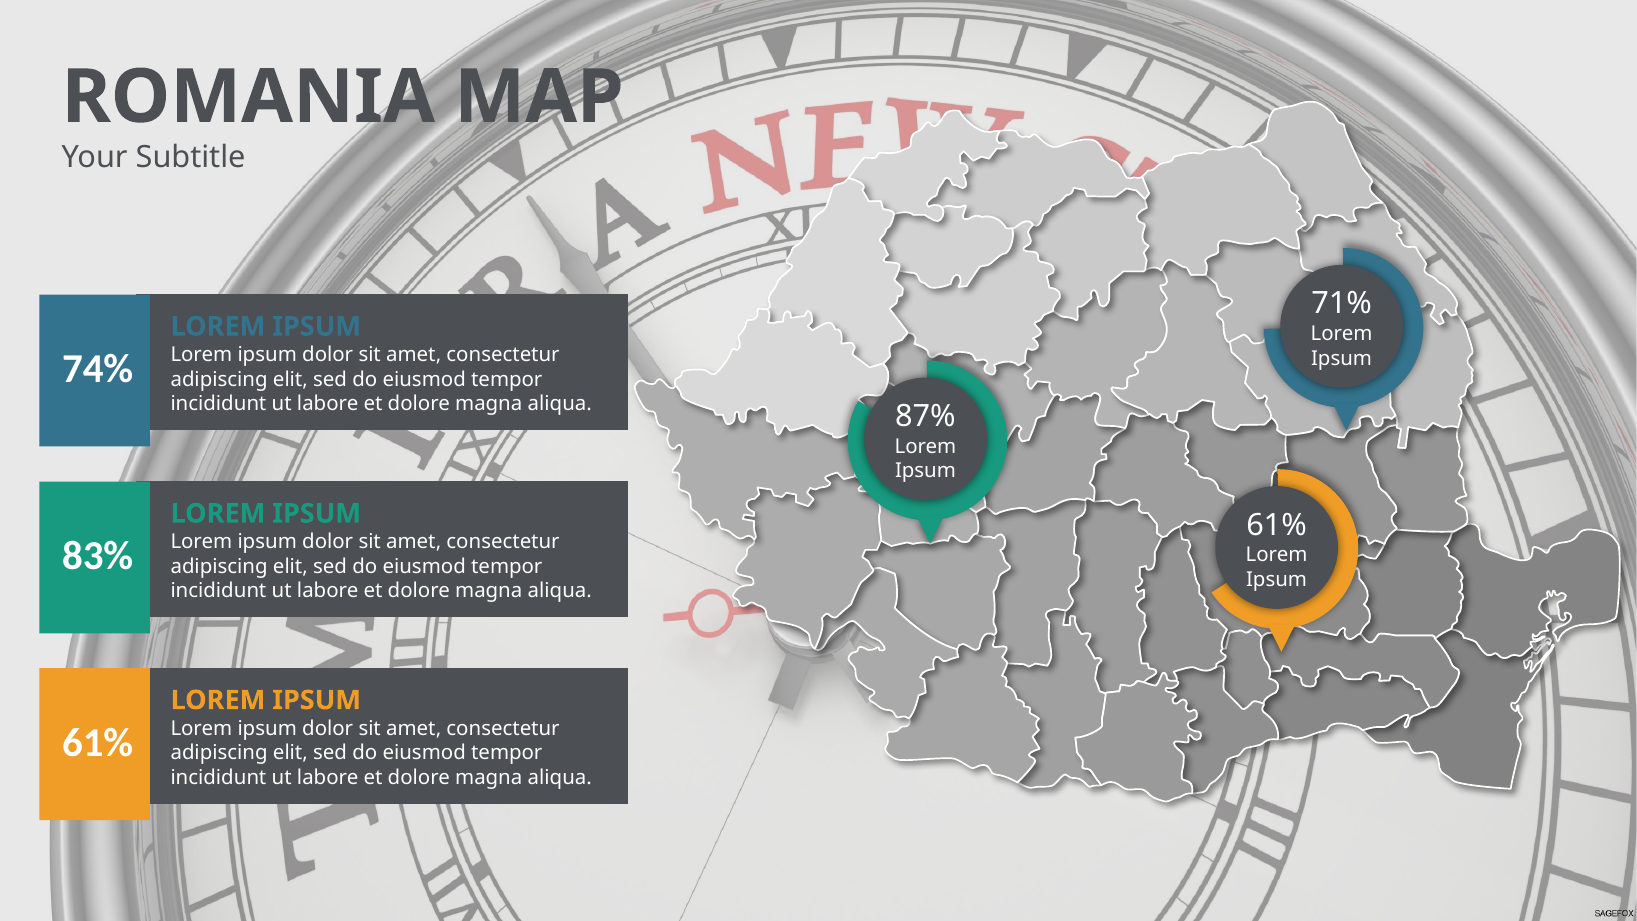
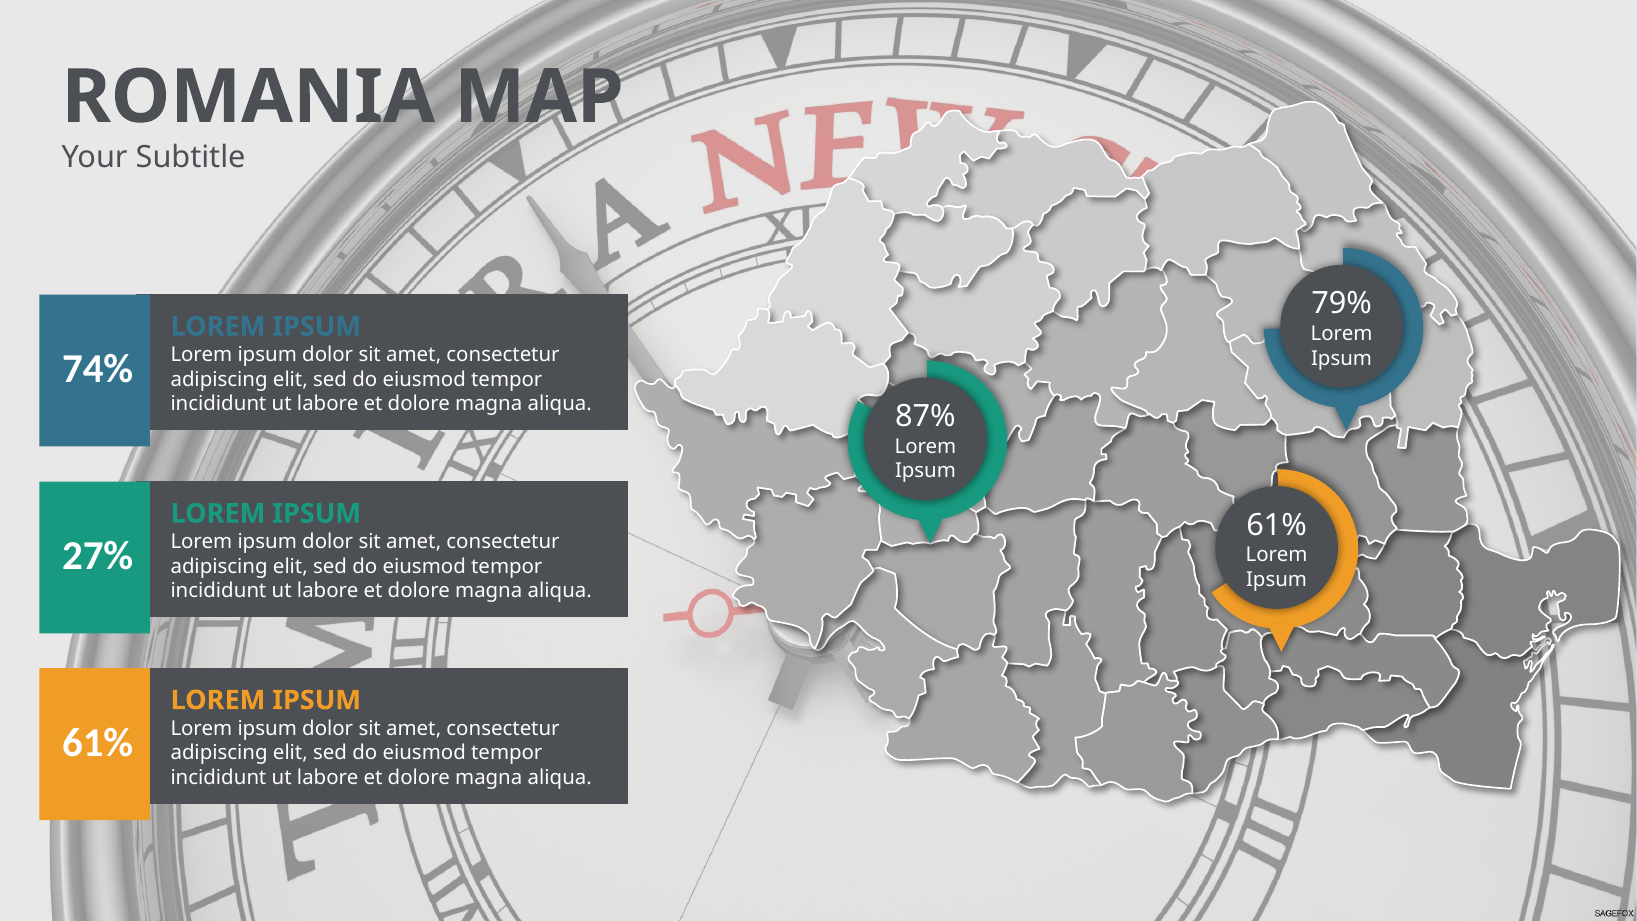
71%: 71% -> 79%
83%: 83% -> 27%
